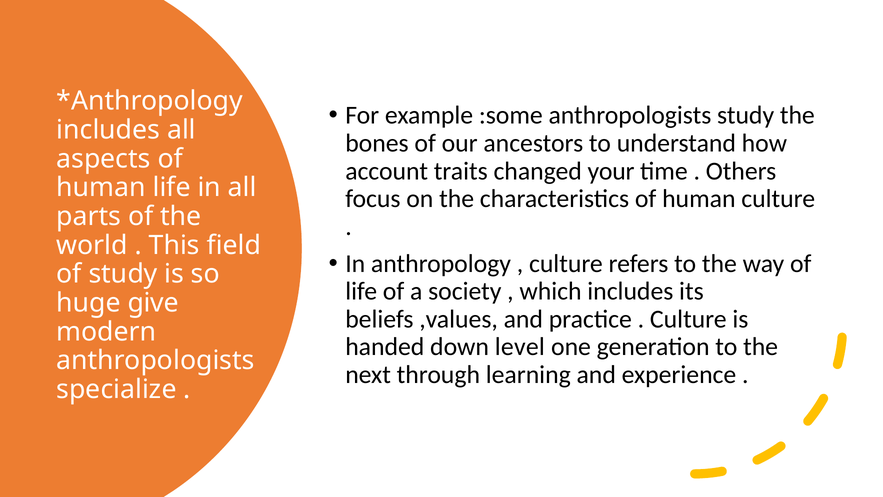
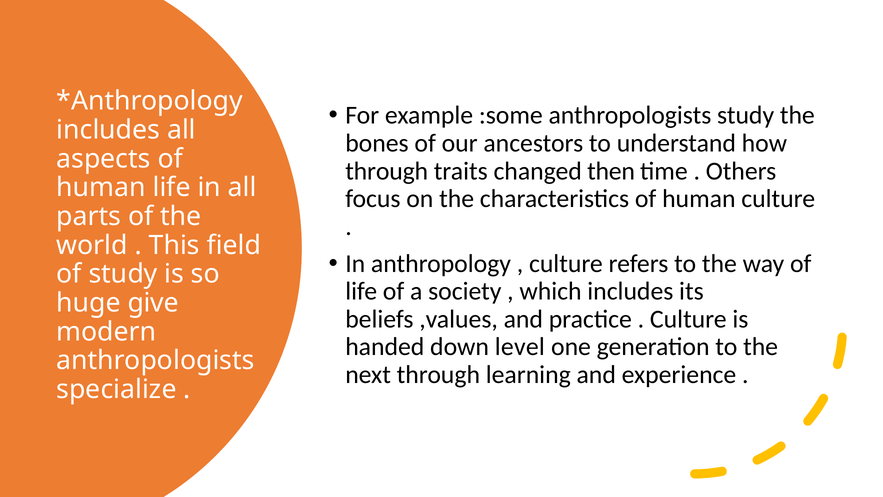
account at (387, 171): account -> through
your: your -> then
